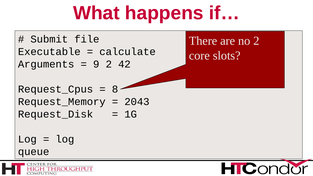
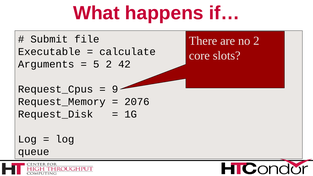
9: 9 -> 5
8: 8 -> 9
2043: 2043 -> 2076
